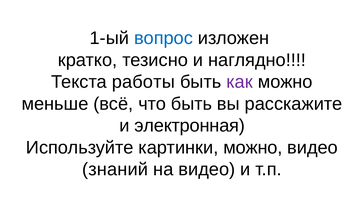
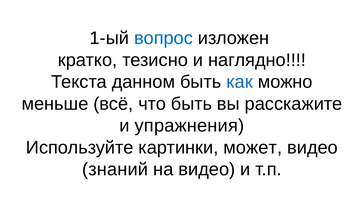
работы: работы -> данном
как colour: purple -> blue
электронная: электронная -> упражнения
картинки можно: можно -> может
